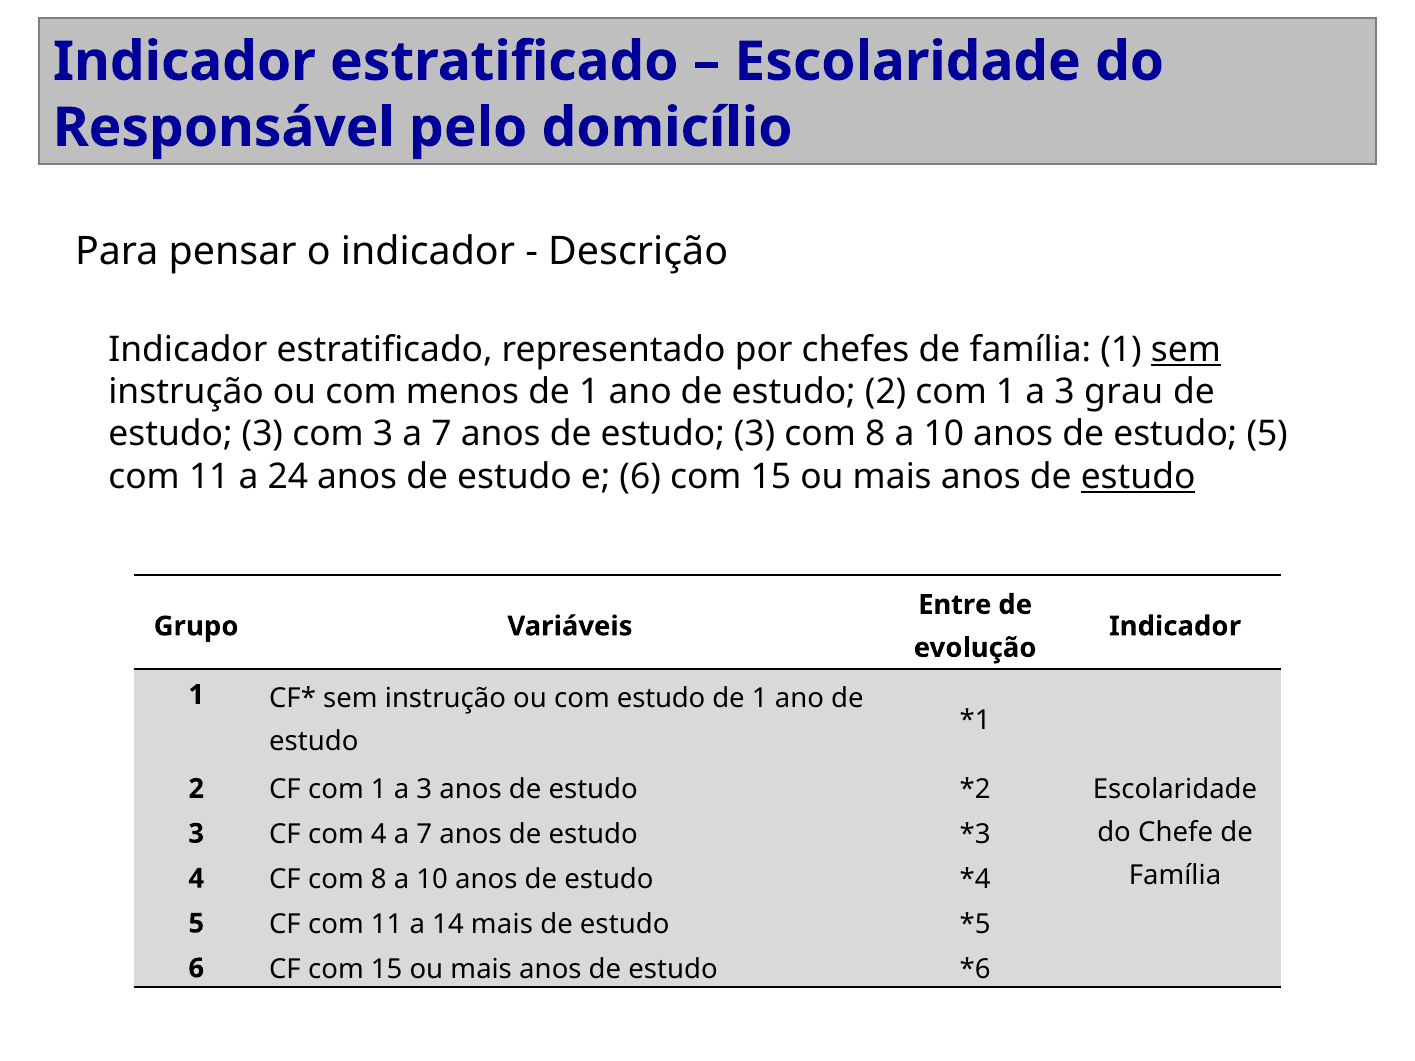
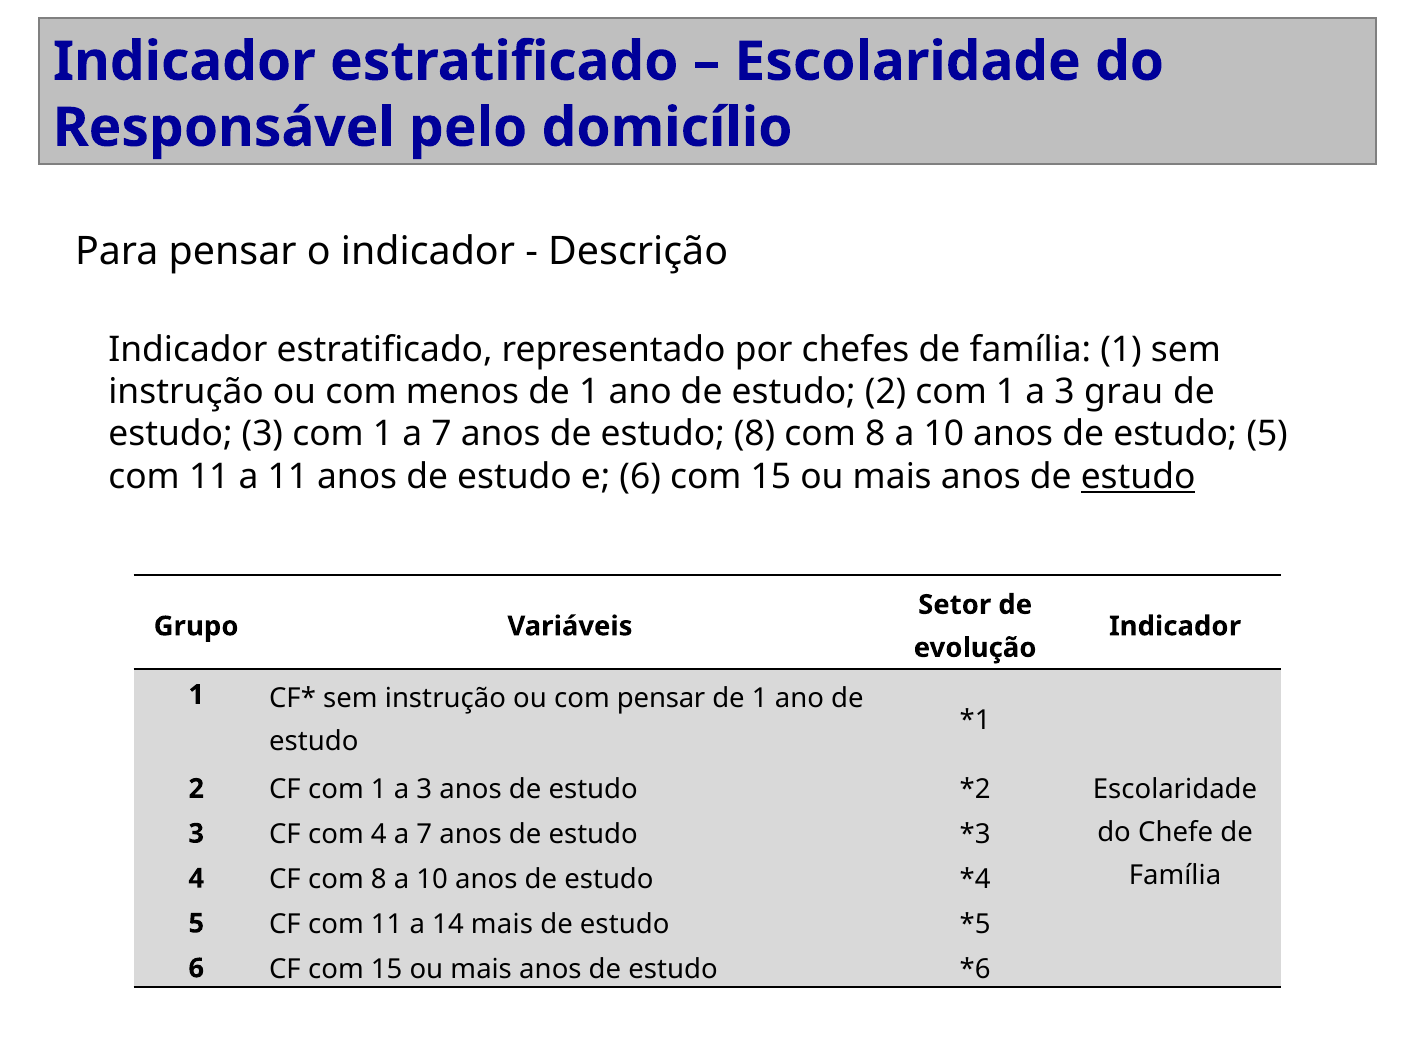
sem at (1186, 349) underline: present -> none
3 com 3: 3 -> 1
anos de estudo 3: 3 -> 8
a 24: 24 -> 11
Entre: Entre -> Setor
com estudo: estudo -> pensar
